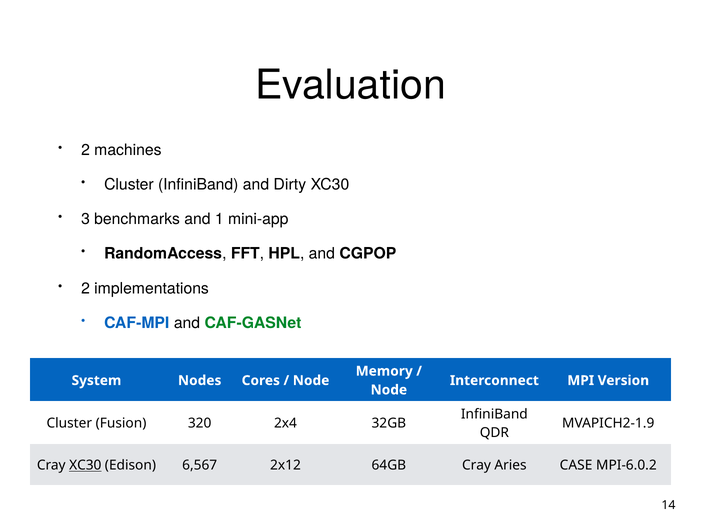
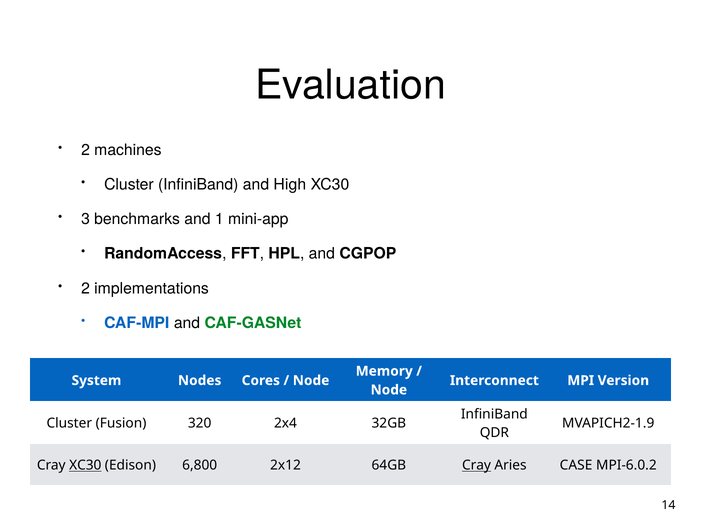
Dirty: Dirty -> High
6,567: 6,567 -> 6,800
Cray at (476, 465) underline: none -> present
